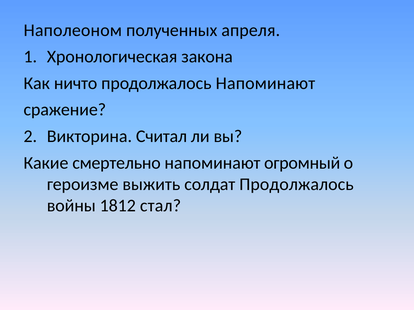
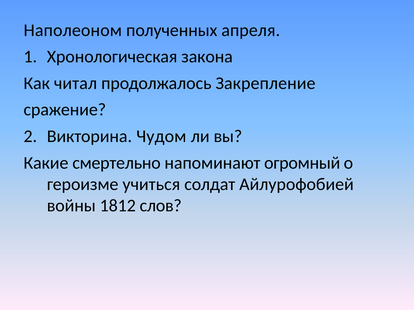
ничто: ничто -> читал
продолжалось Напоминают: Напоминают -> Закрепление
Считал: Считал -> Чудом
выжить: выжить -> учиться
солдат Продолжалось: Продолжалось -> Айлурофобией
стал: стал -> слов
